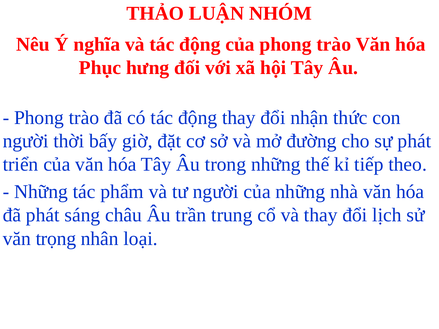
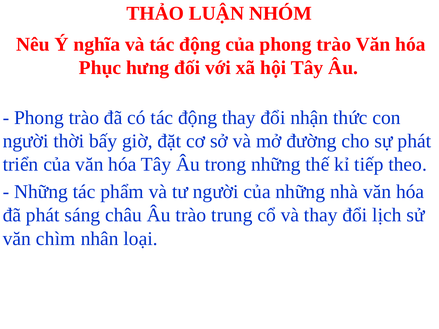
Âu trần: trần -> trào
trọng: trọng -> chìm
